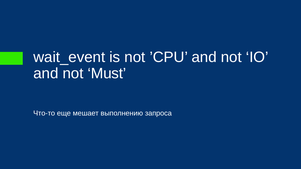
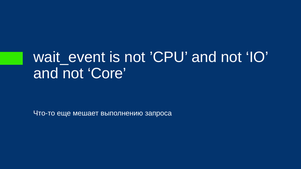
Must: Must -> Core
